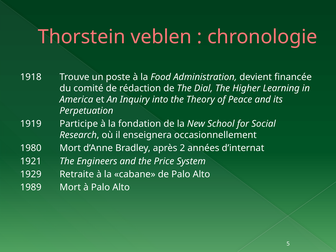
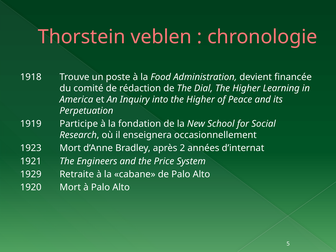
into the Theory: Theory -> Higher
1980: 1980 -> 1923
1989: 1989 -> 1920
